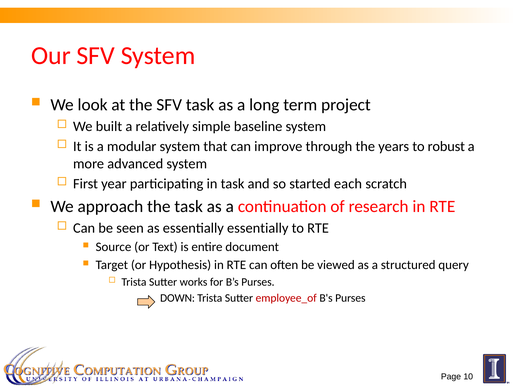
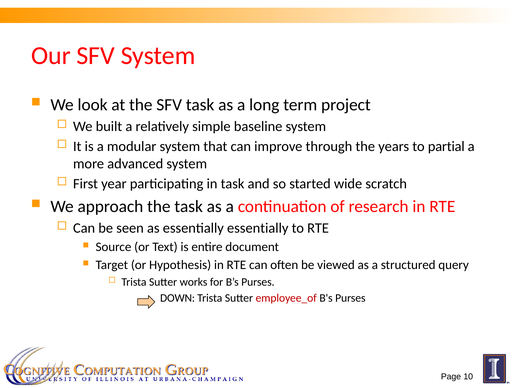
robust: robust -> partial
each: each -> wide
